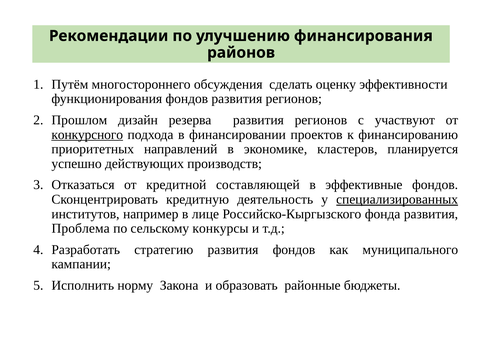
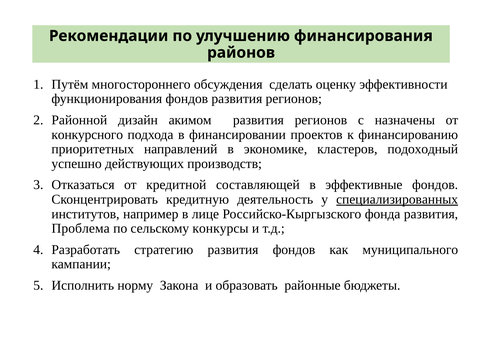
Прошлом: Прошлом -> Районной
резерва: резерва -> акимом
участвуют: участвуют -> назначены
конкурсного underline: present -> none
планируется: планируется -> подоходный
